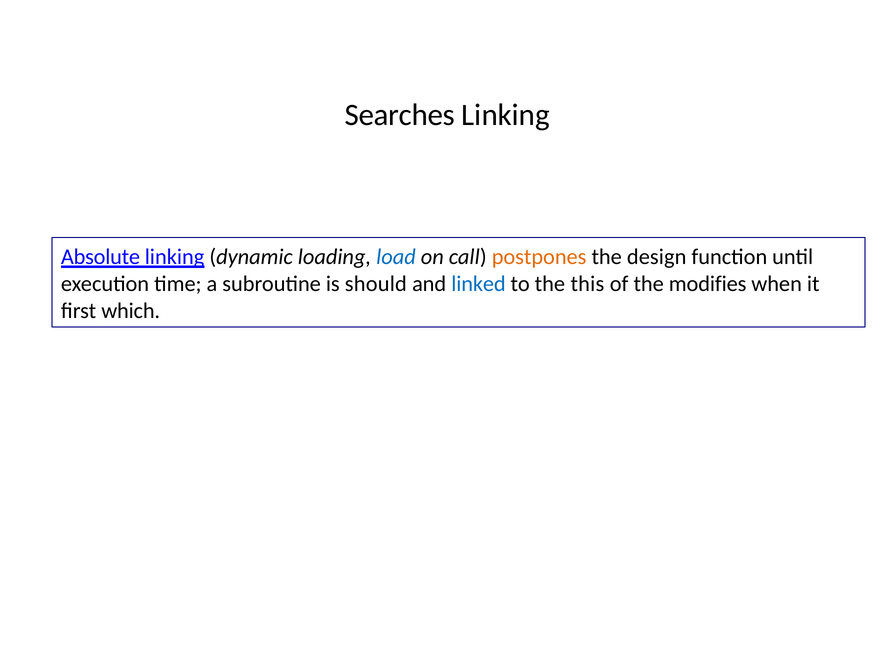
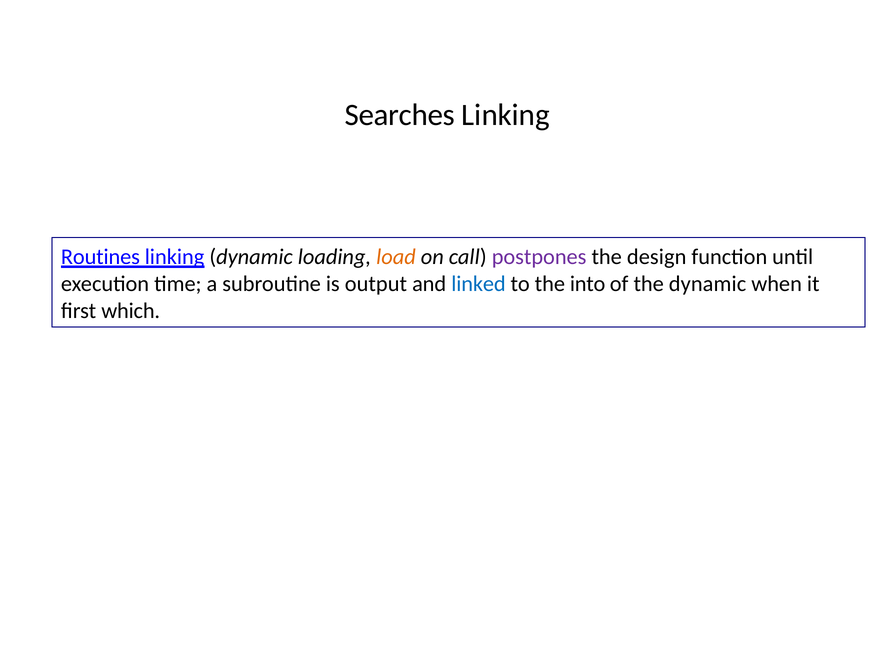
Absolute: Absolute -> Routines
load colour: blue -> orange
postpones colour: orange -> purple
should: should -> output
this: this -> into
the modifies: modifies -> dynamic
